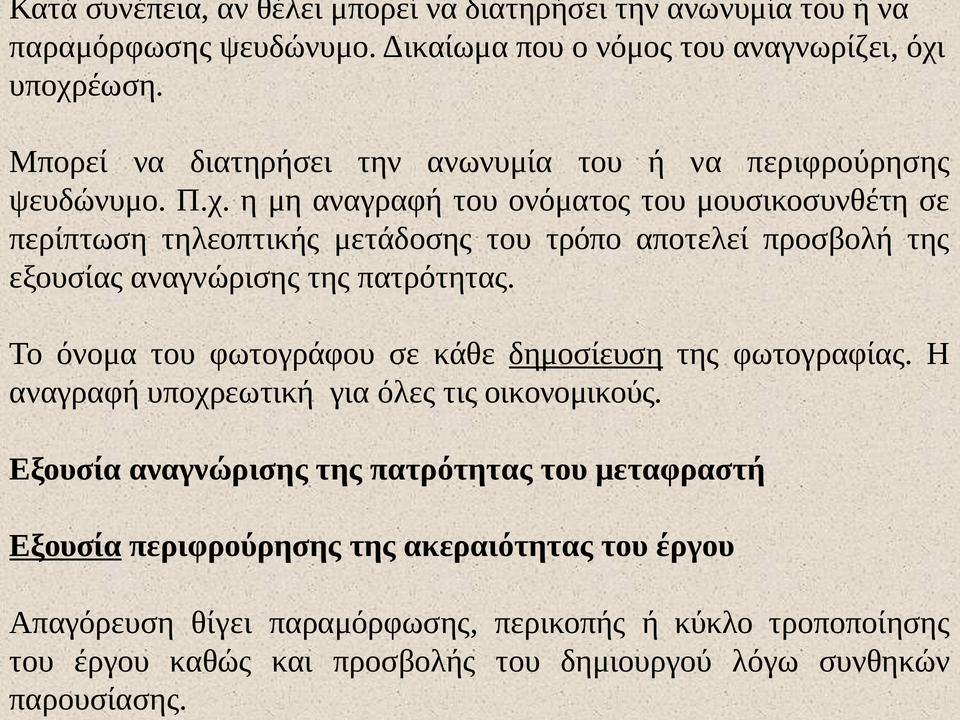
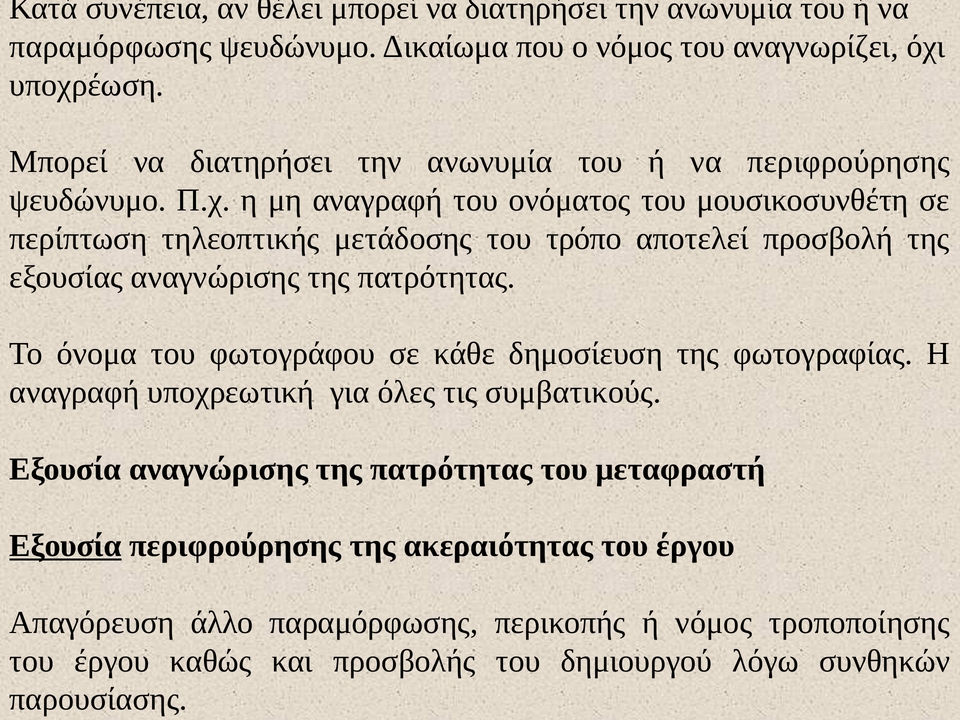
δημοσίευση underline: present -> none
οικονομικούς: οικονομικούς -> συμβατικούς
θίγει: θίγει -> άλλο
ή κύκλο: κύκλο -> νόμος
